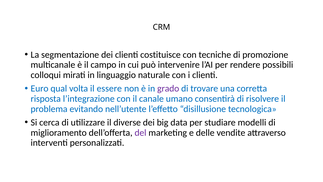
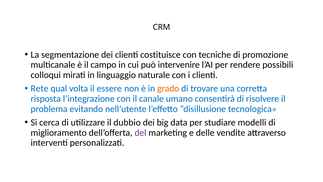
Euro: Euro -> Rete
grado colour: purple -> orange
diverse: diverse -> dubbio
